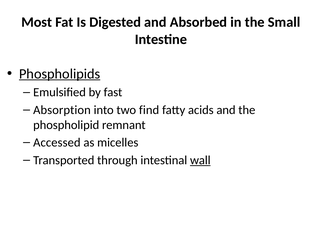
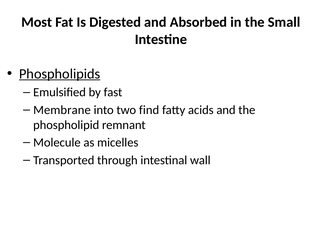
Absorption: Absorption -> Membrane
Accessed: Accessed -> Molecule
wall underline: present -> none
